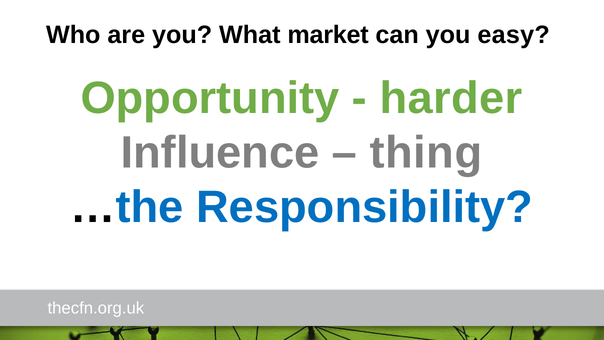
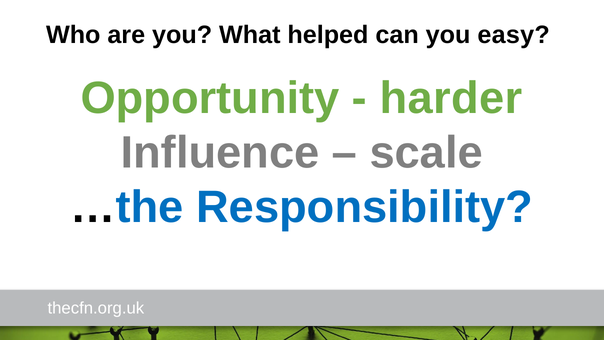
market: market -> helped
thing: thing -> scale
